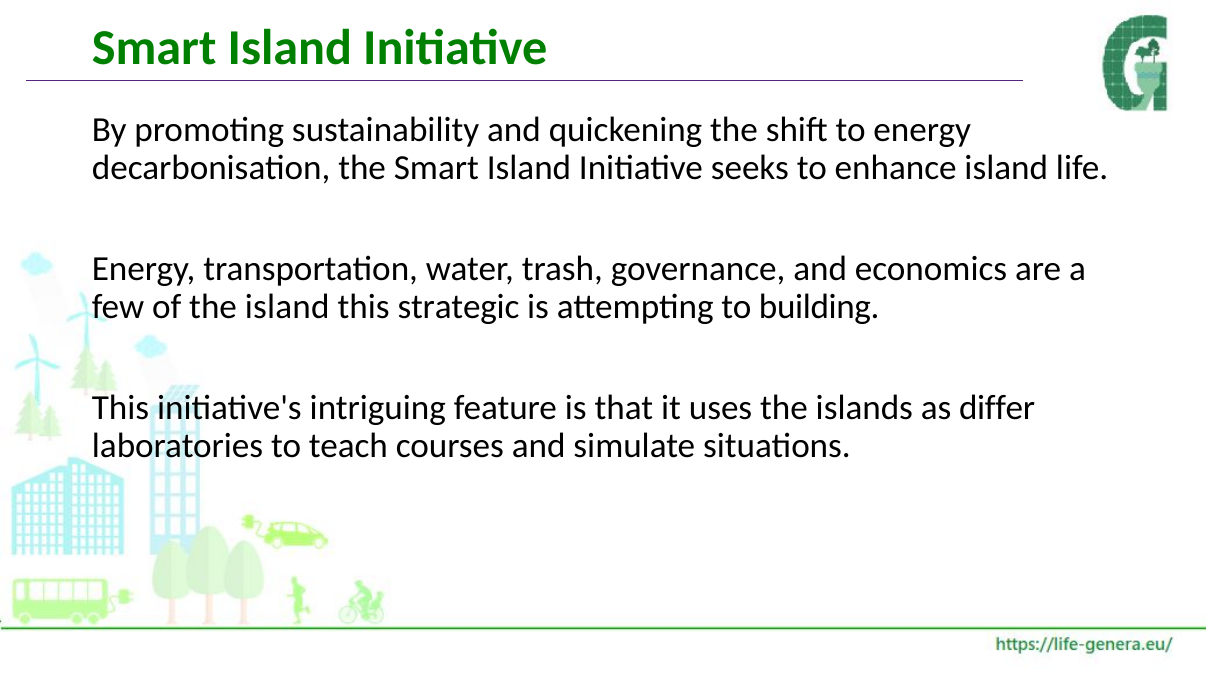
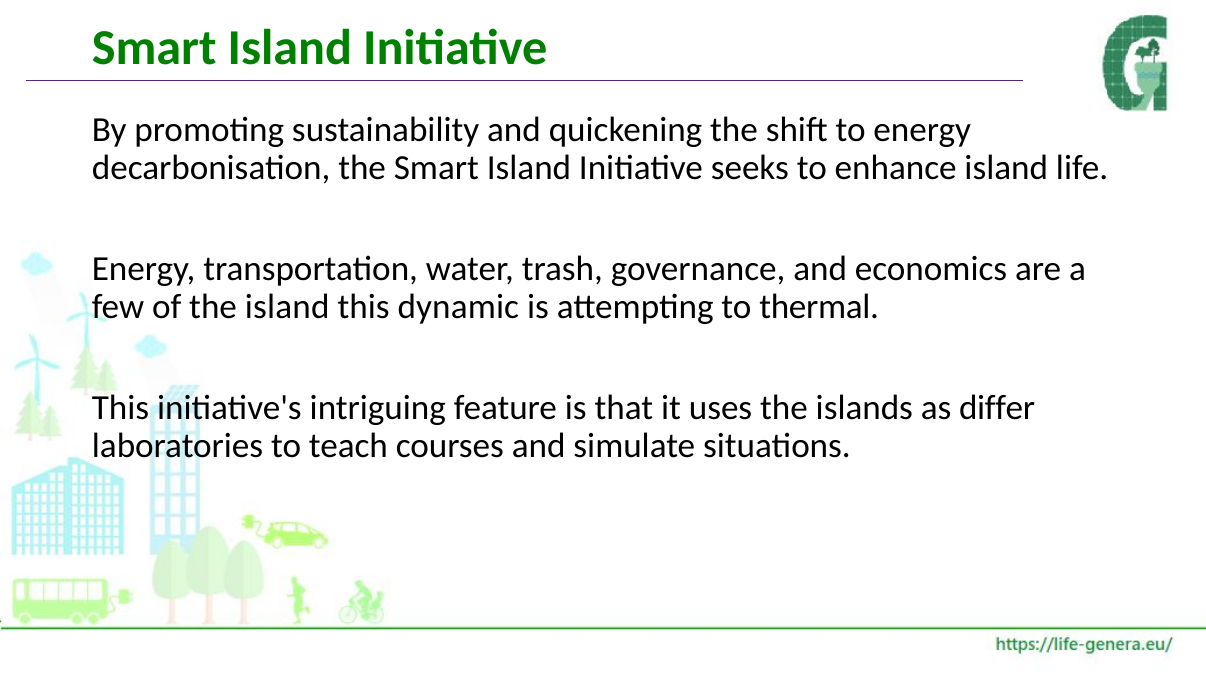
strategic: strategic -> dynamic
building: building -> thermal
